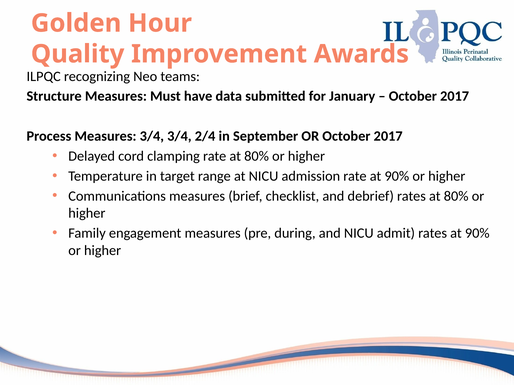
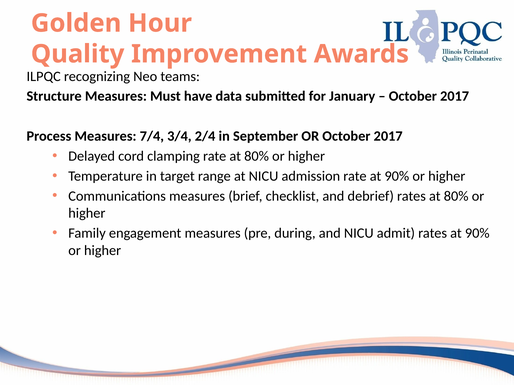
Measures 3/4: 3/4 -> 7/4
